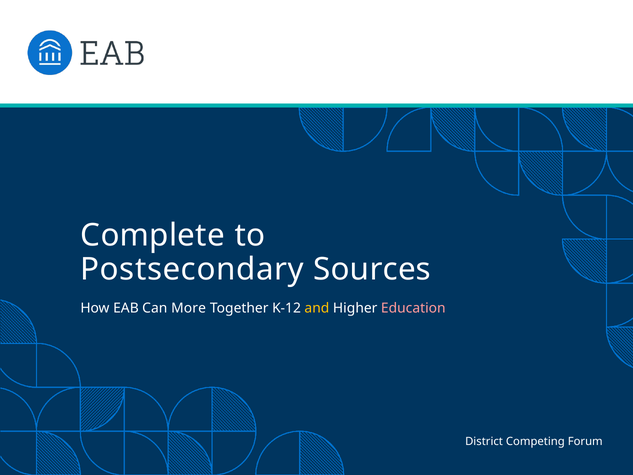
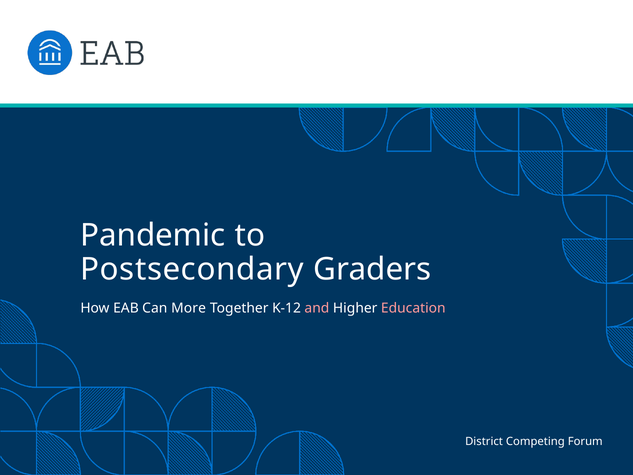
Complete: Complete -> Pandemic
Sources: Sources -> Graders
and colour: yellow -> pink
